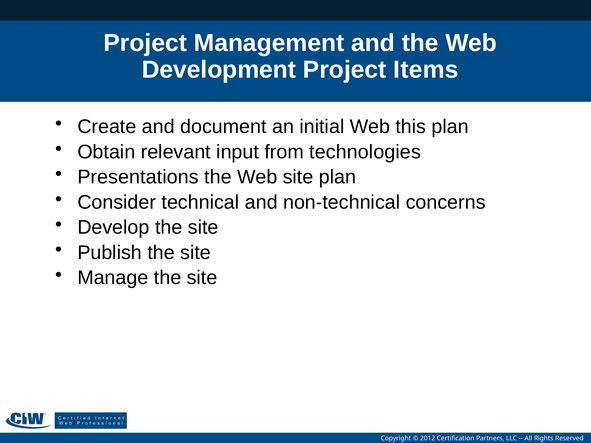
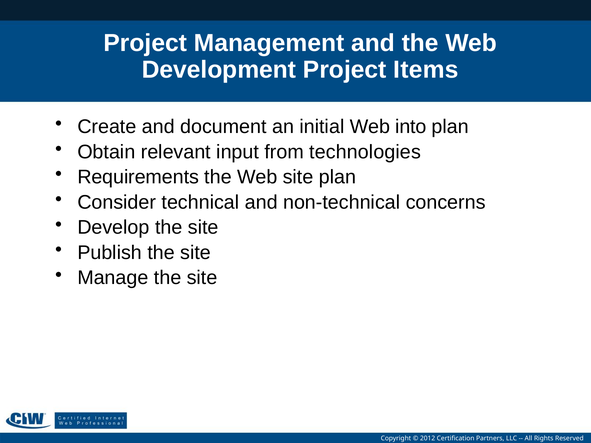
this: this -> into
Presentations: Presentations -> Requirements
